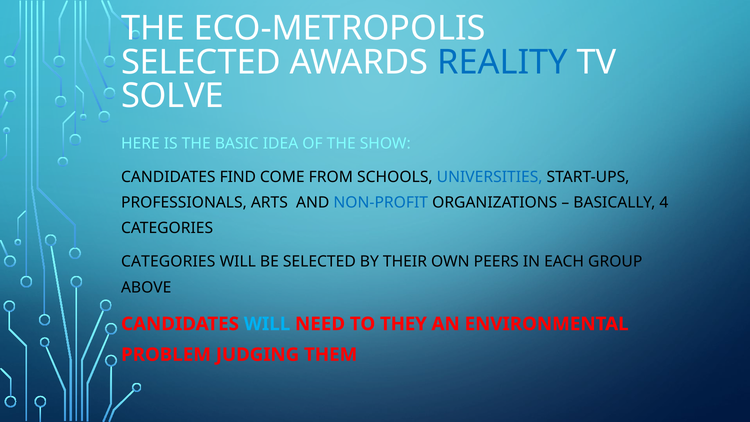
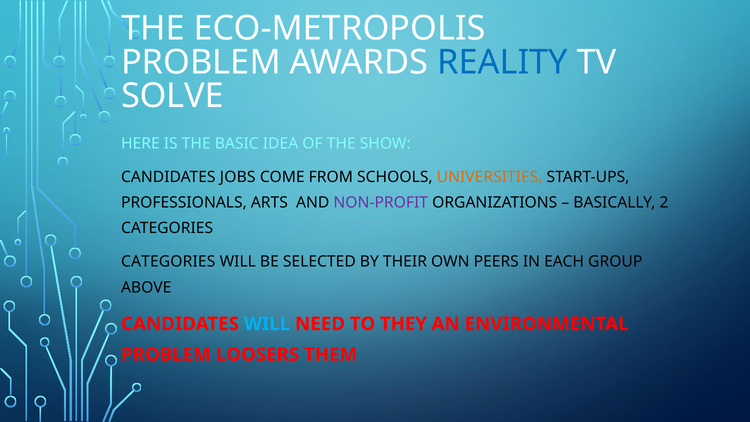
SELECTED at (201, 62): SELECTED -> PROBLEM
FIND: FIND -> JOBS
UNIVERSITIES colour: blue -> orange
NON-PROFIT colour: blue -> purple
4: 4 -> 2
JUDGING: JUDGING -> LOOSERS
